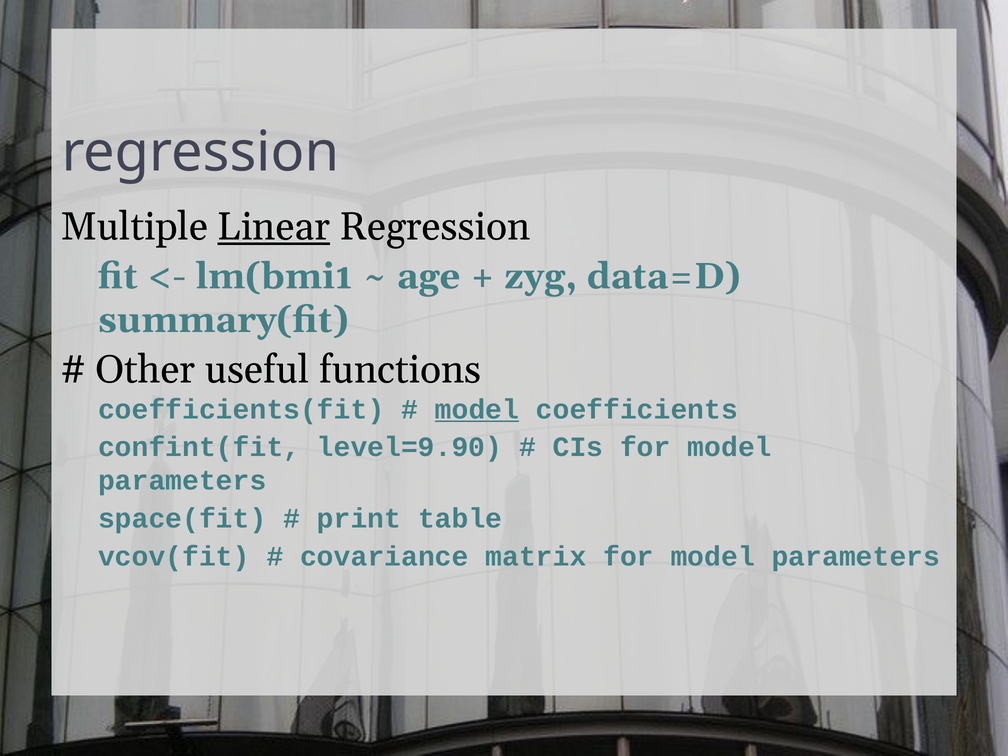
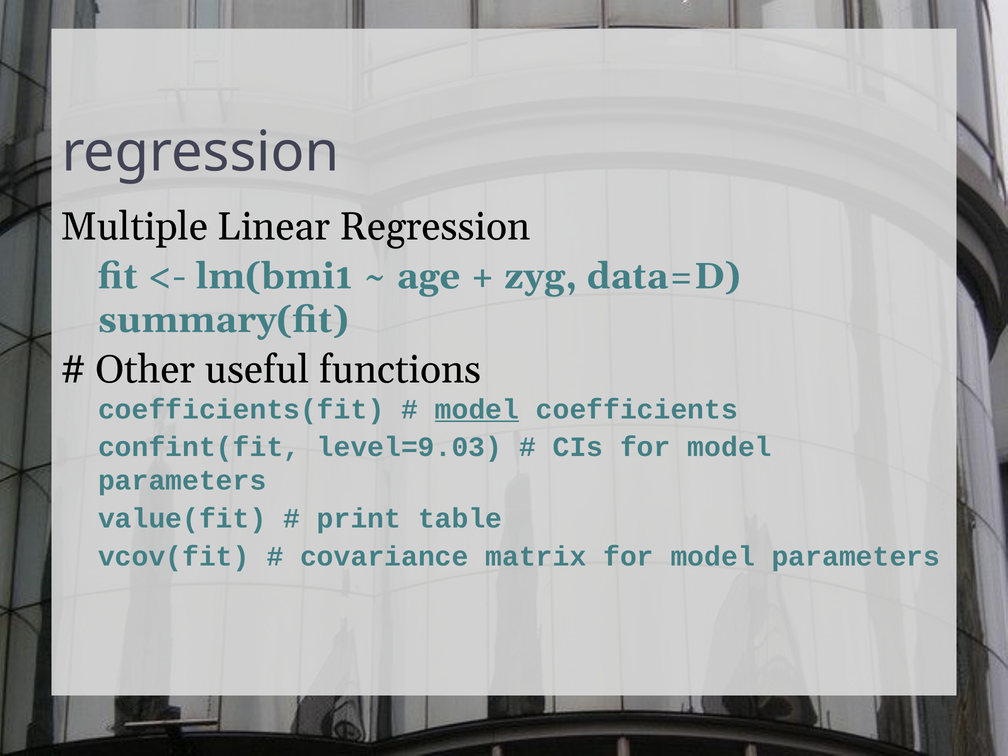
Linear underline: present -> none
level=9.90: level=9.90 -> level=9.03
space(fit: space(fit -> value(fit
